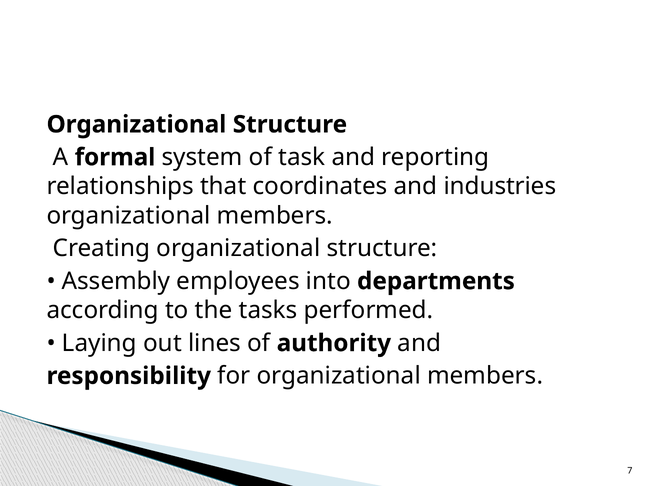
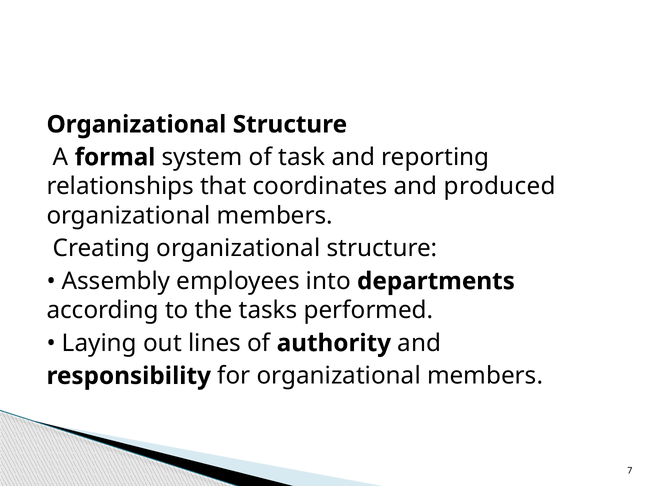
industries: industries -> produced
